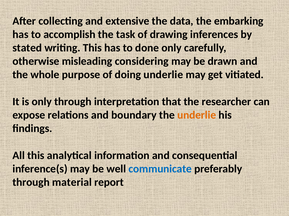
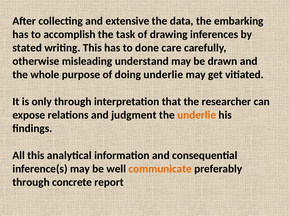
done only: only -> care
considering: considering -> understand
boundary: boundary -> judgment
communicate colour: blue -> orange
material: material -> concrete
